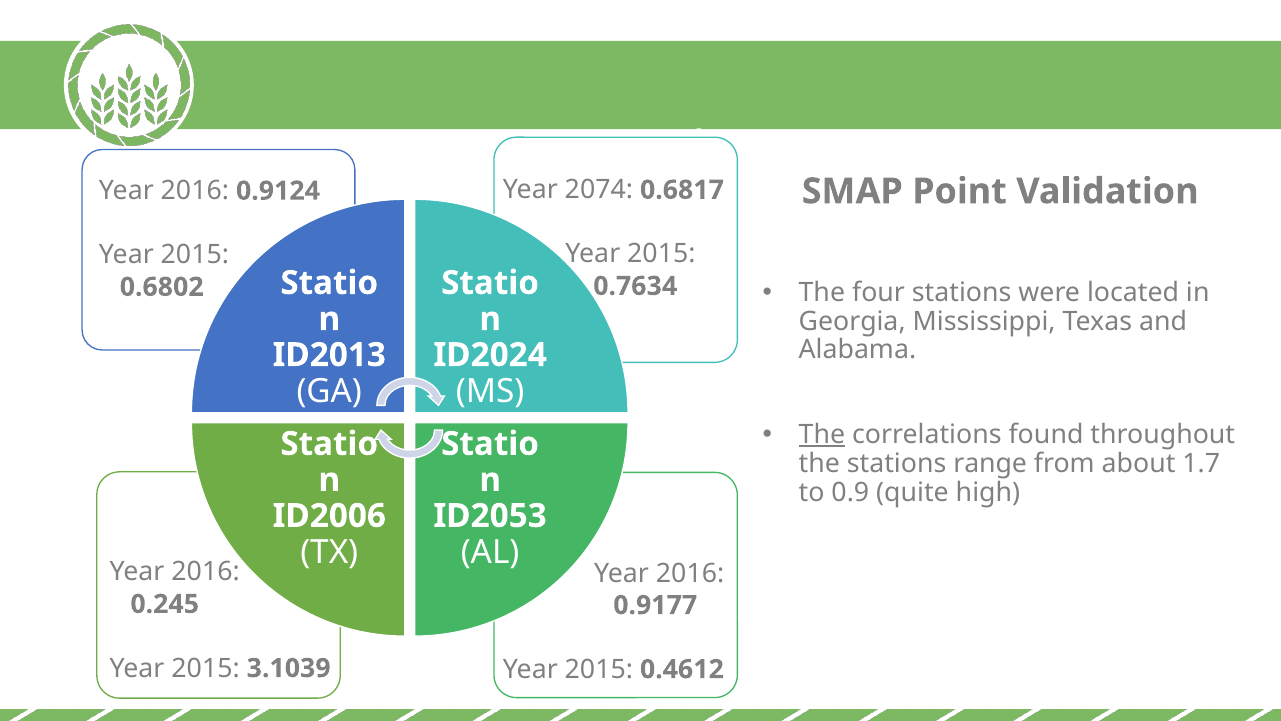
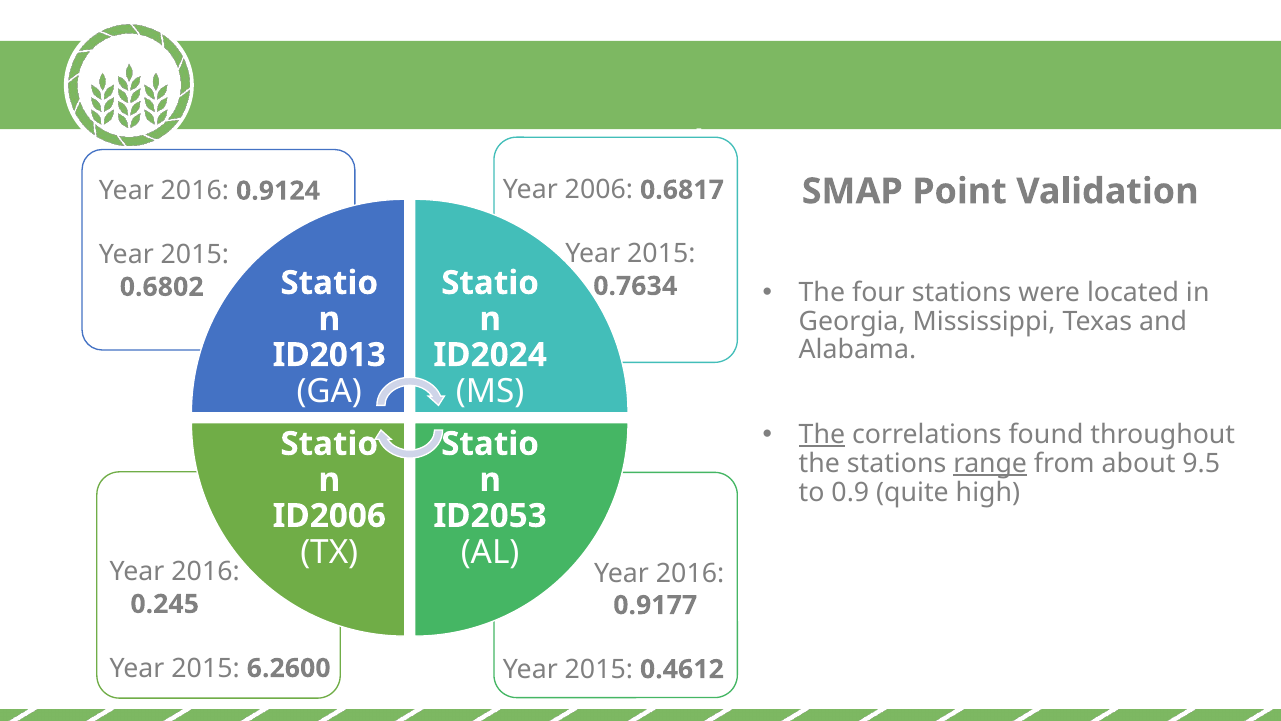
2074: 2074 -> 2006
range underline: none -> present
1.7: 1.7 -> 9.5
3.1039: 3.1039 -> 6.2600
